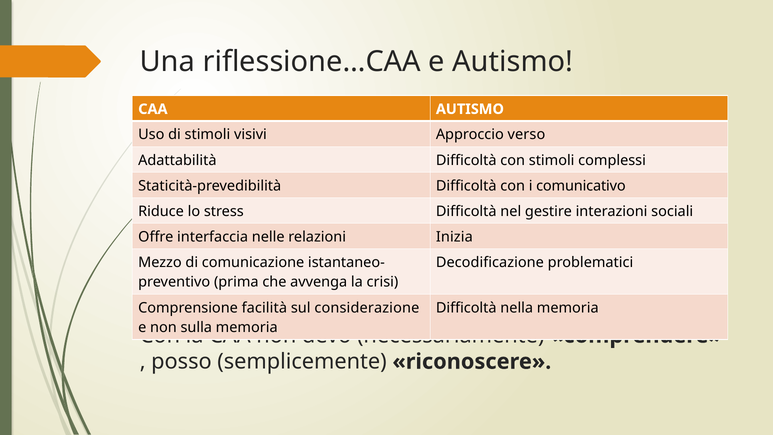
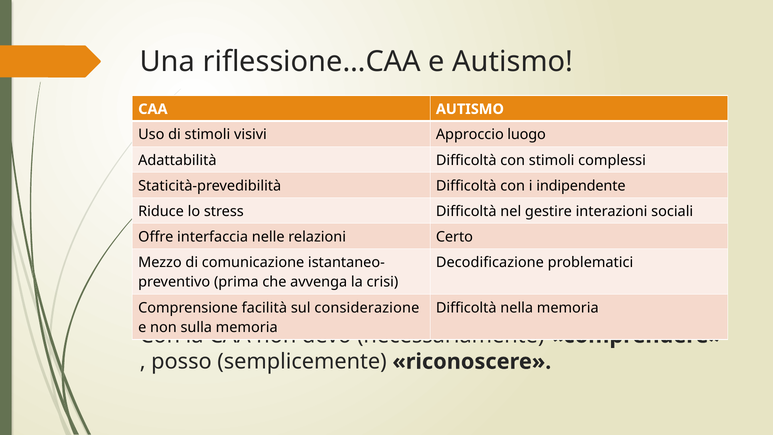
verso: verso -> luogo
comunicativo: comunicativo -> indipendente
Inizia: Inizia -> Certo
